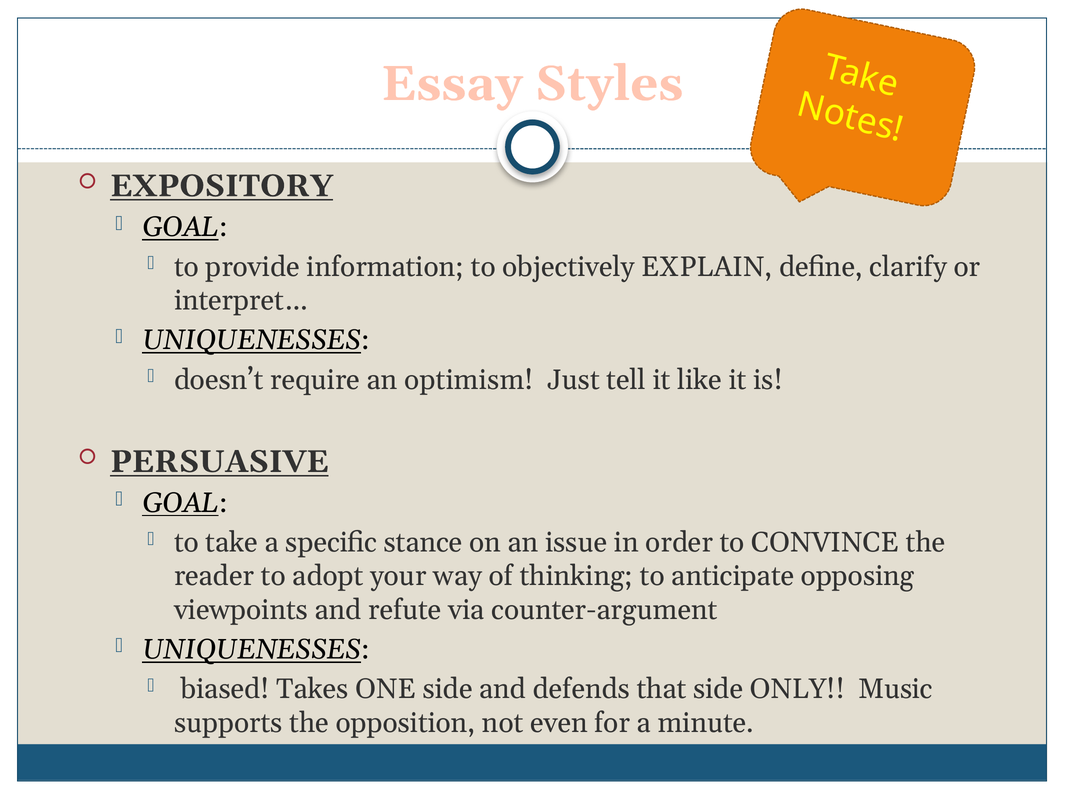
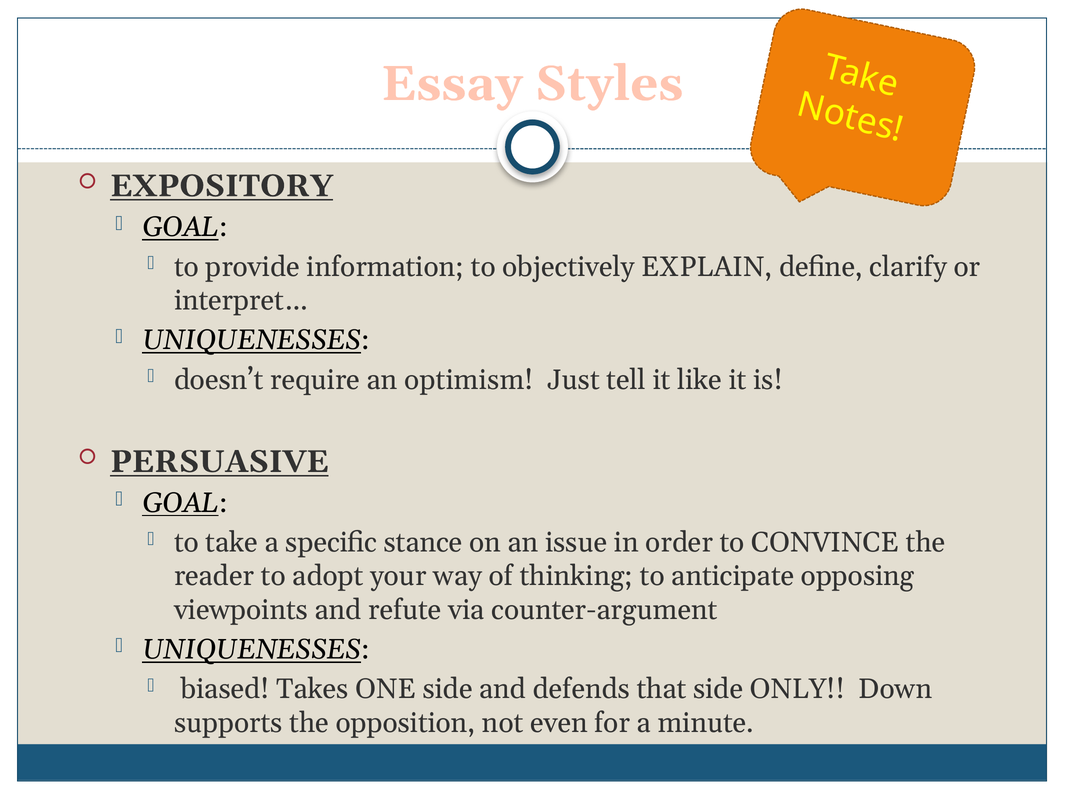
Music: Music -> Down
